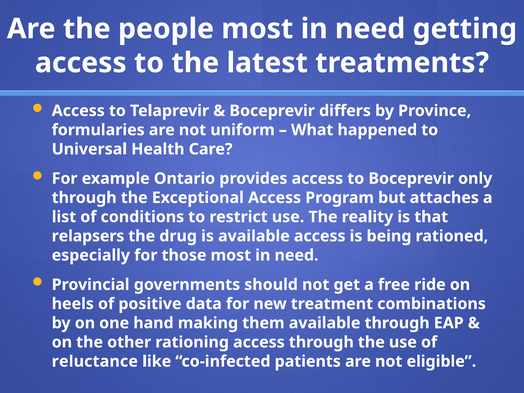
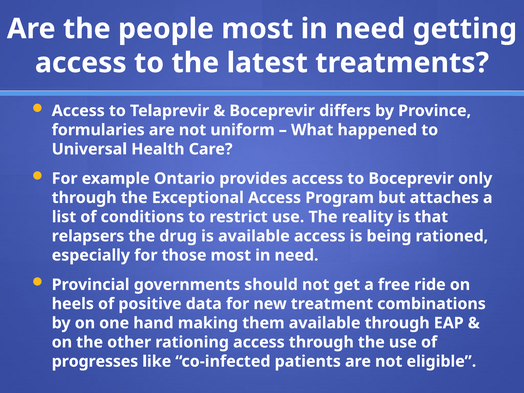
reluctance: reluctance -> progresses
